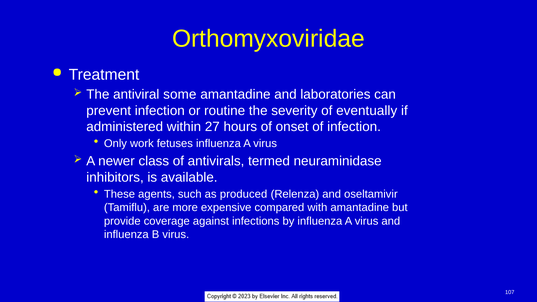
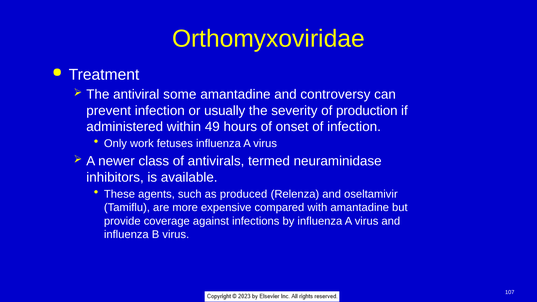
laboratories: laboratories -> controversy
routine: routine -> usually
eventually: eventually -> production
27: 27 -> 49
